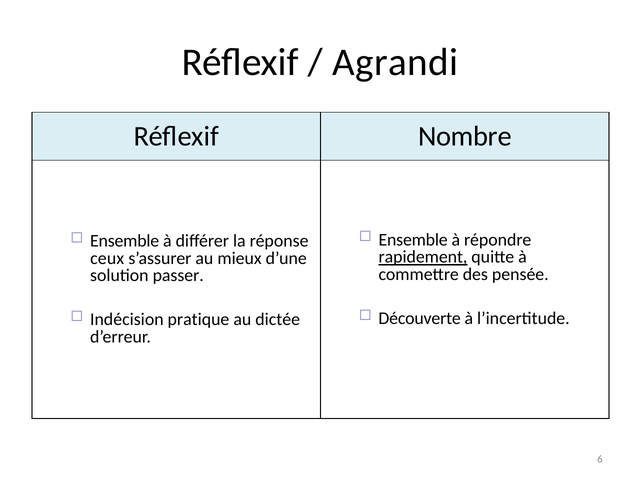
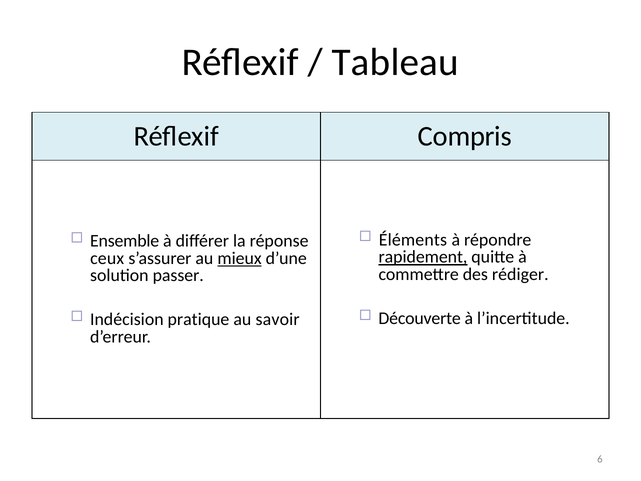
Agrandi: Agrandi -> Tableau
Nombre: Nombre -> Compris
Ensemble at (413, 240): Ensemble -> Éléments
mieux underline: none -> present
pensée: pensée -> rédiger
dictée: dictée -> savoir
